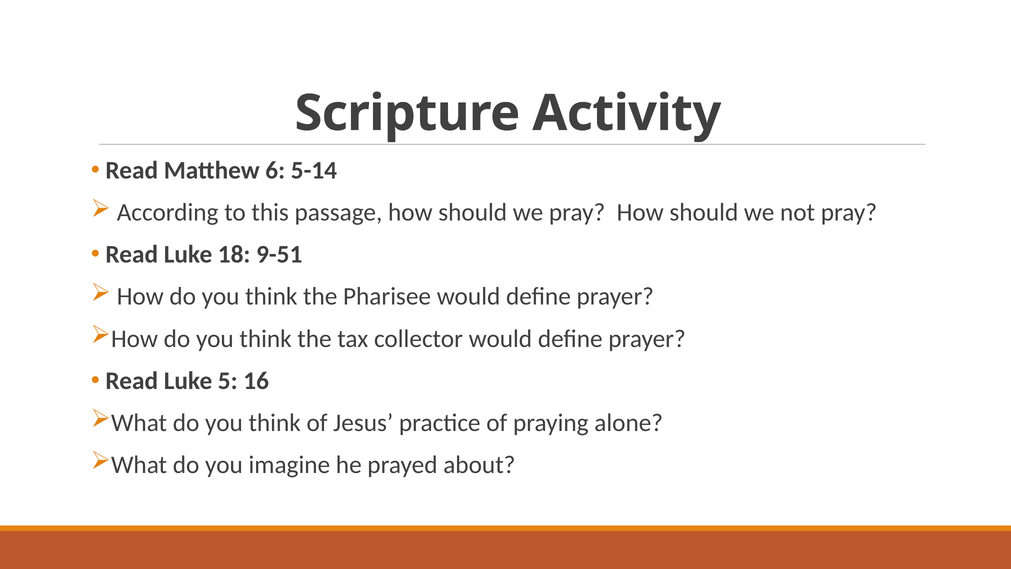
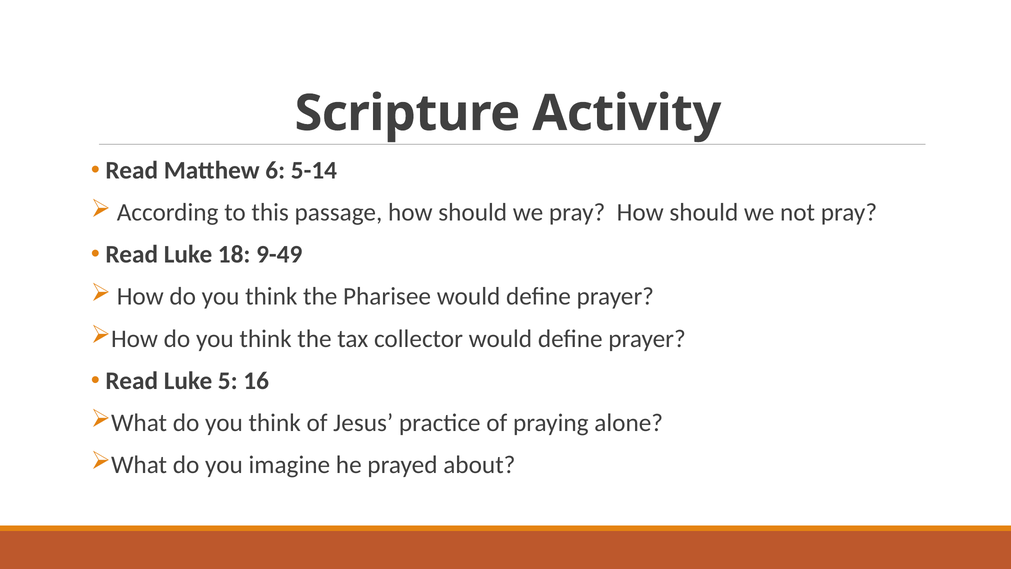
9-51: 9-51 -> 9-49
